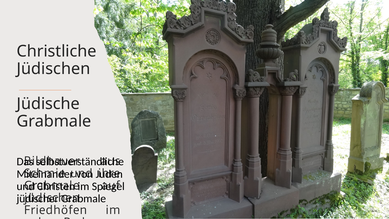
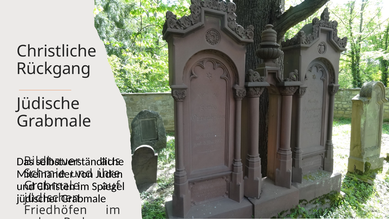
Jüdischen at (53, 69): Jüdischen -> Rückgang
